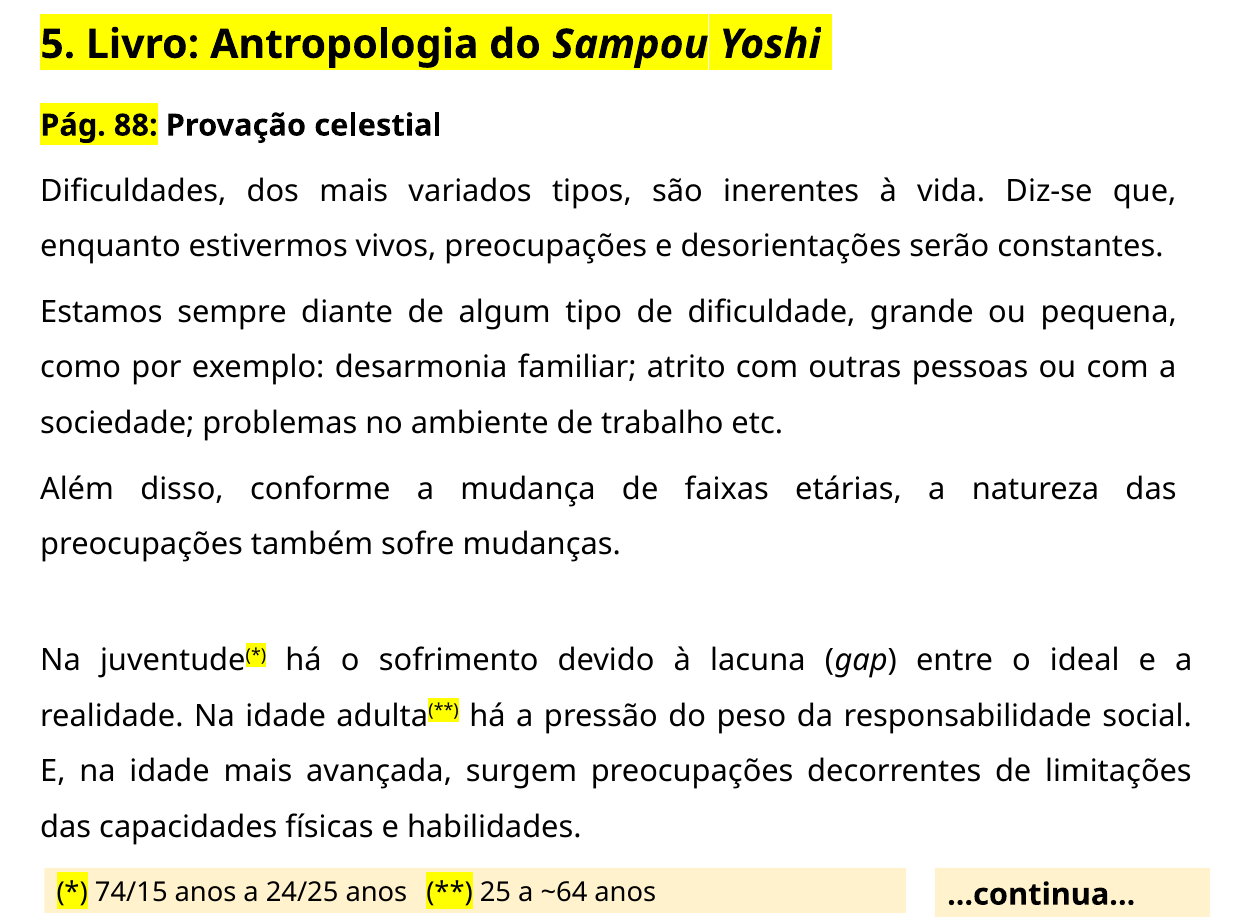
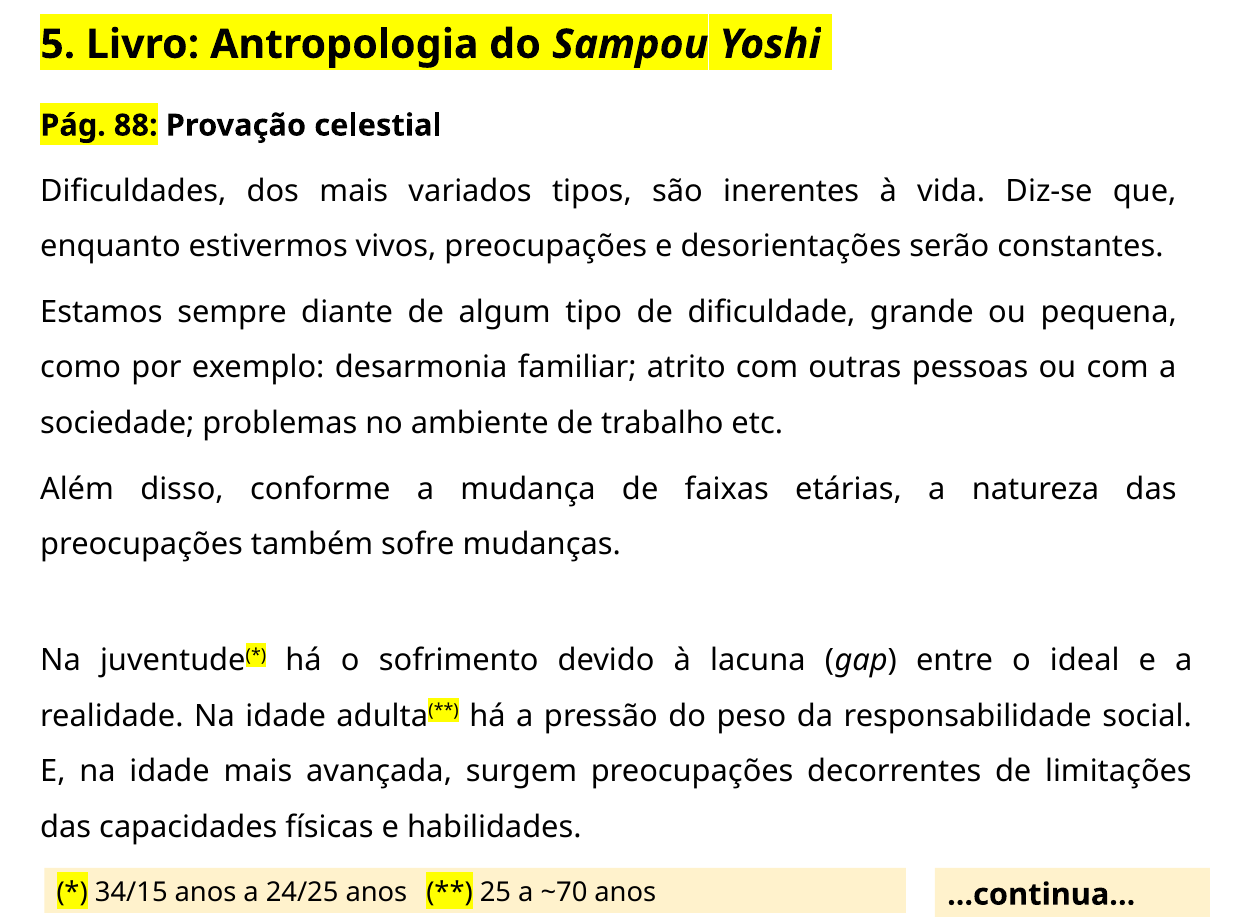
74/15: 74/15 -> 34/15
~64: ~64 -> ~70
